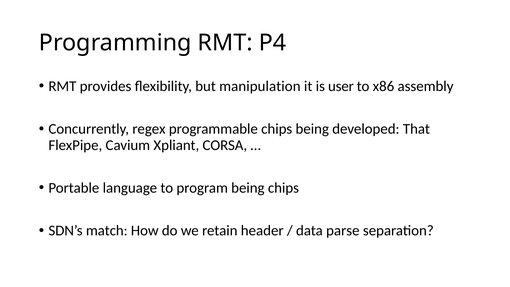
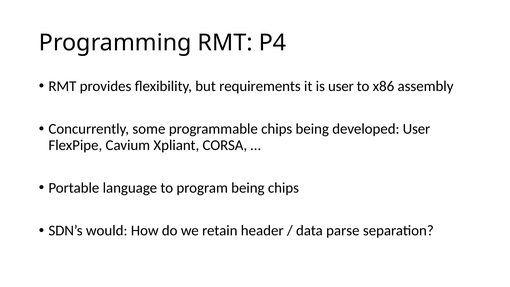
manipulation: manipulation -> requirements
regex: regex -> some
developed That: That -> User
match: match -> would
